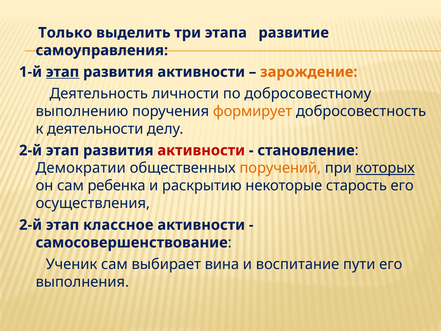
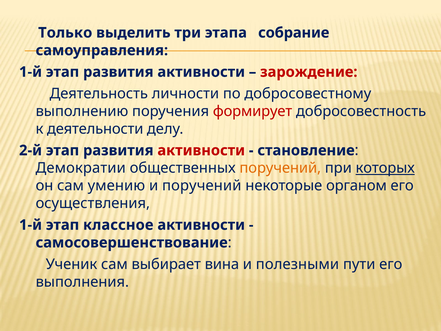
развитие: развитие -> собрание
этап at (63, 72) underline: present -> none
зарождение colour: orange -> red
формирует colour: orange -> red
ребенка: ребенка -> умению
и раскрытию: раскрытию -> поручений
старость: старость -> органом
2-й at (31, 225): 2-й -> 1-й
воспитание: воспитание -> полезными
